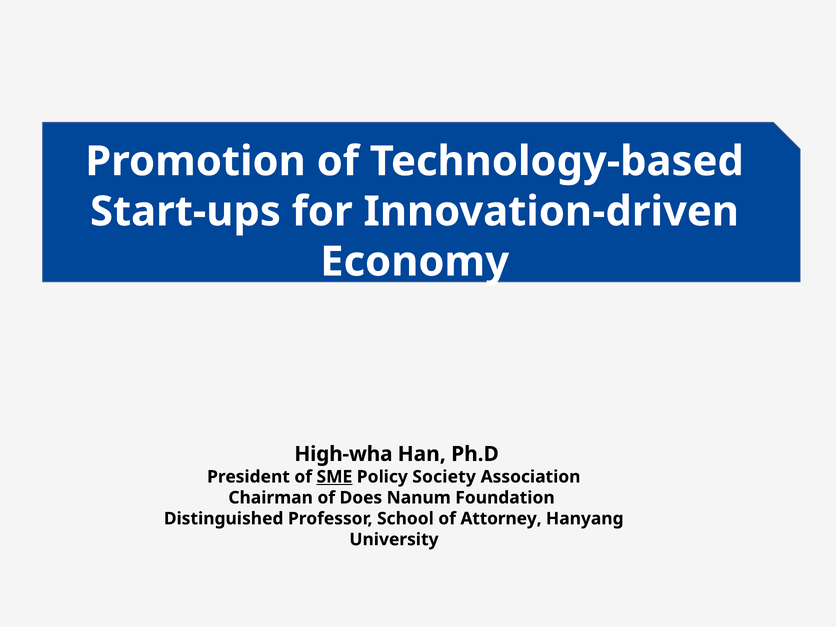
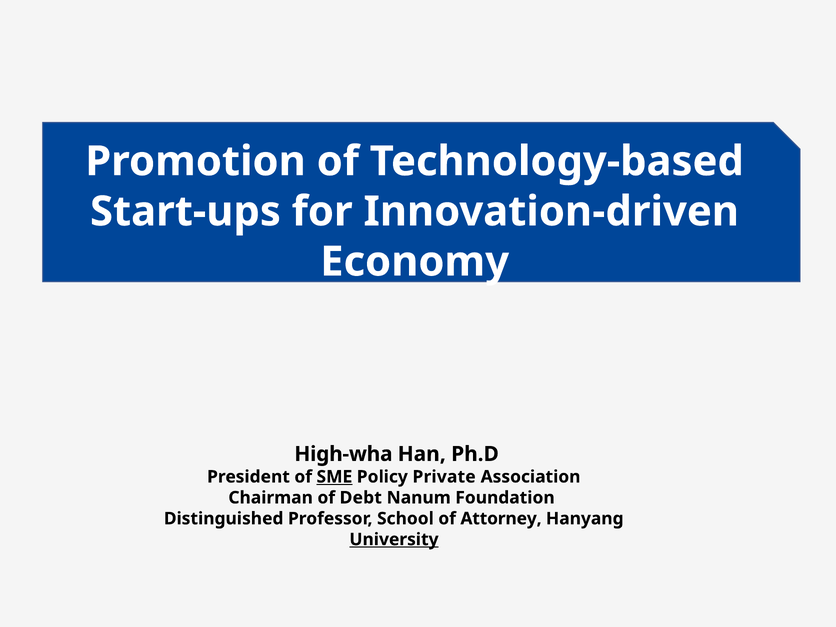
Society: Society -> Private
Does: Does -> Debt
University underline: none -> present
